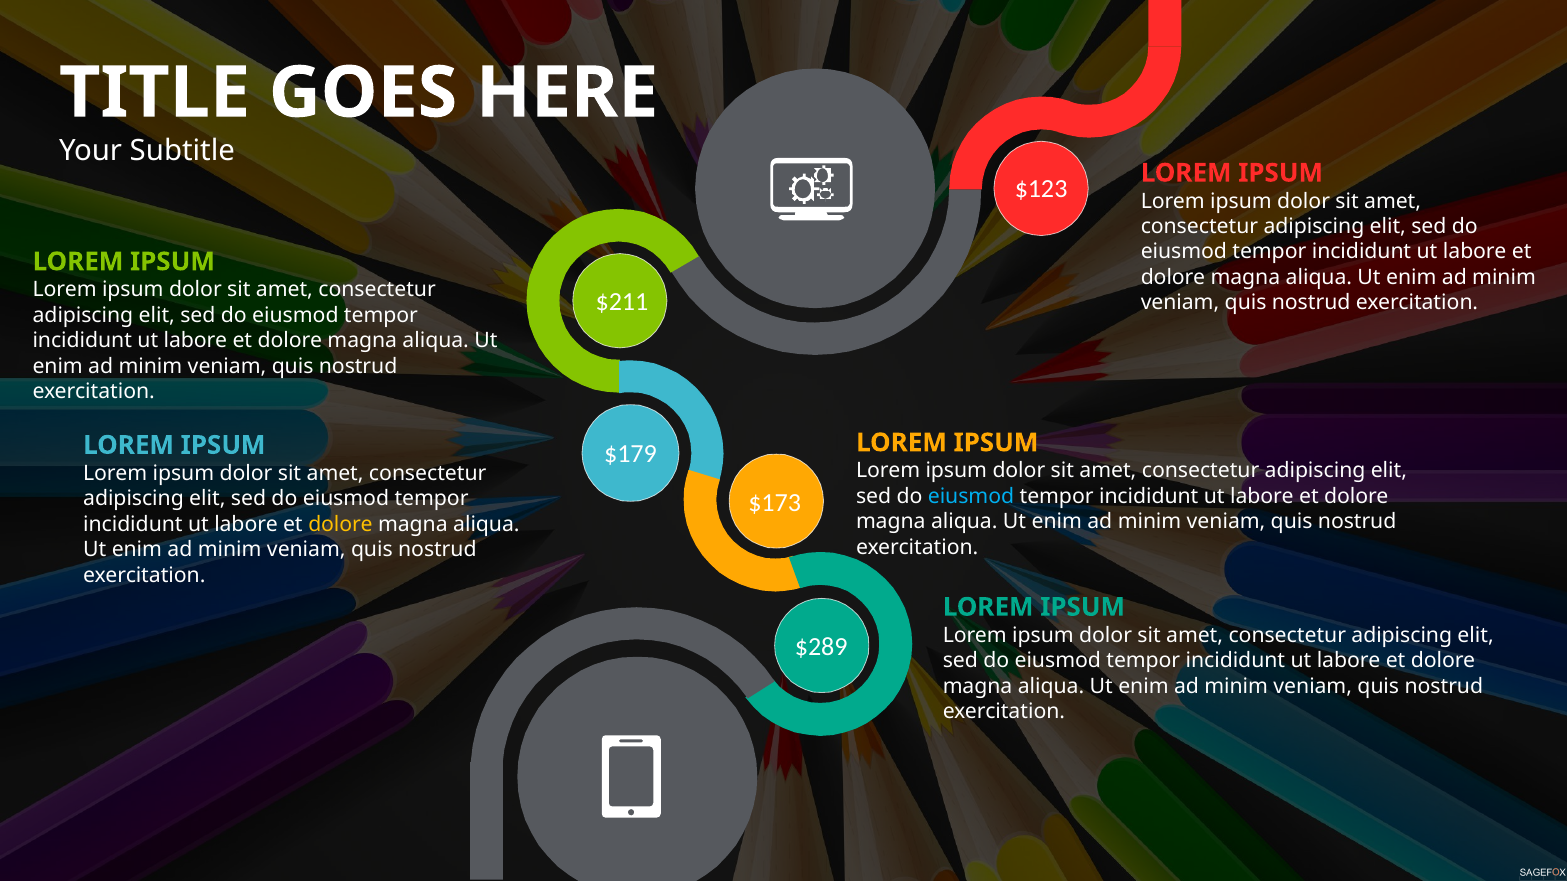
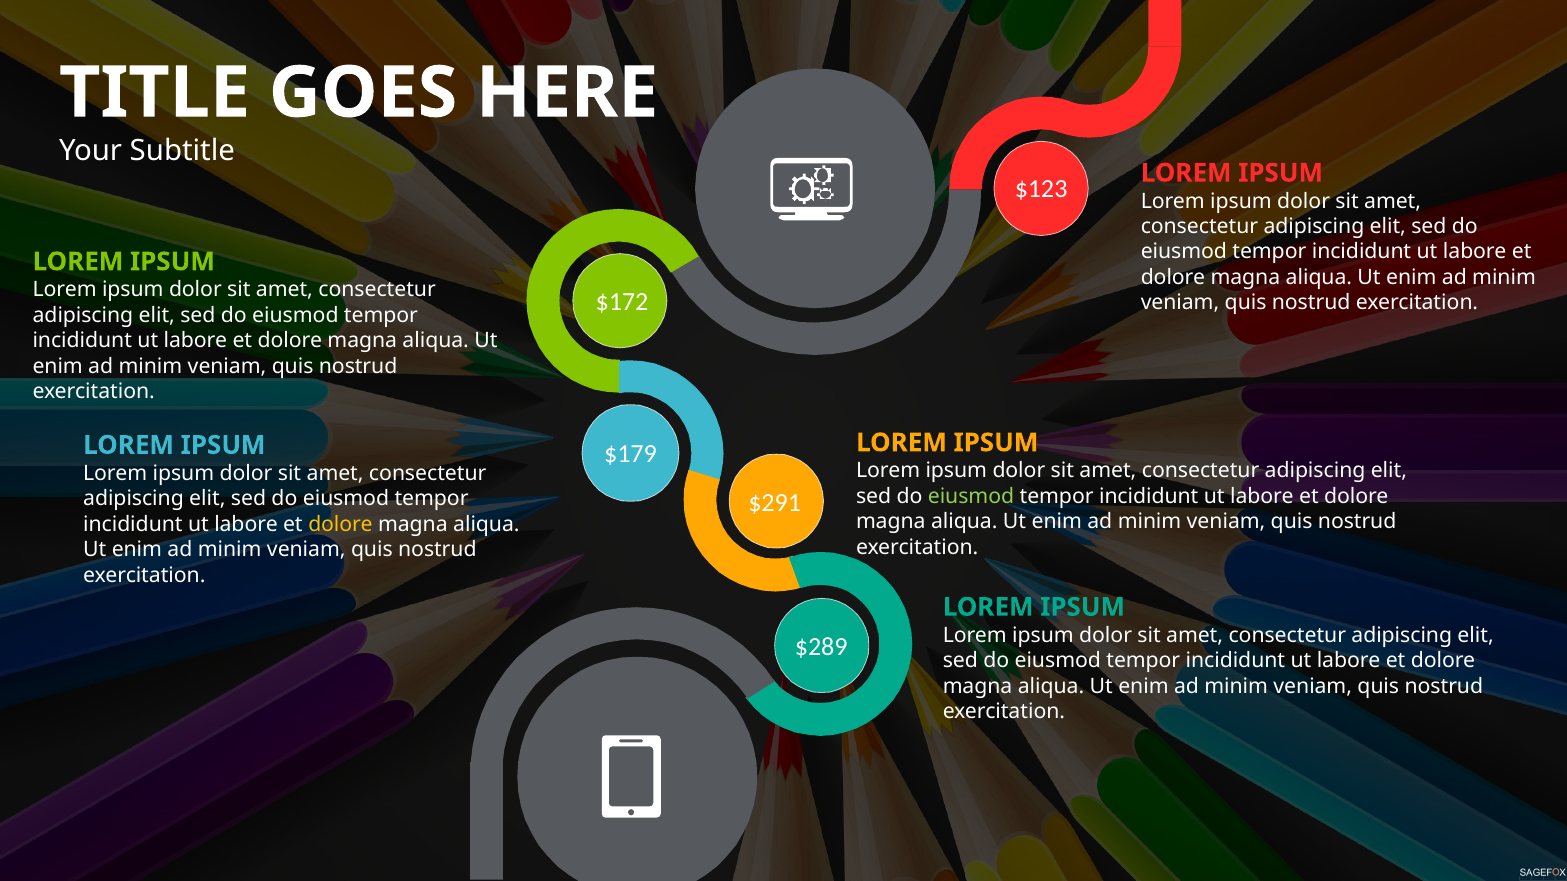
$211: $211 -> $172
eiusmod at (971, 496) colour: light blue -> light green
$173: $173 -> $291
